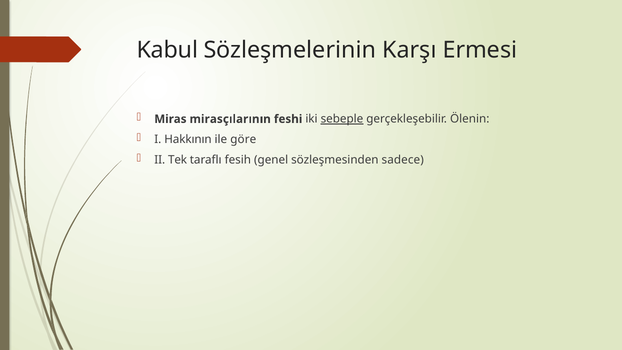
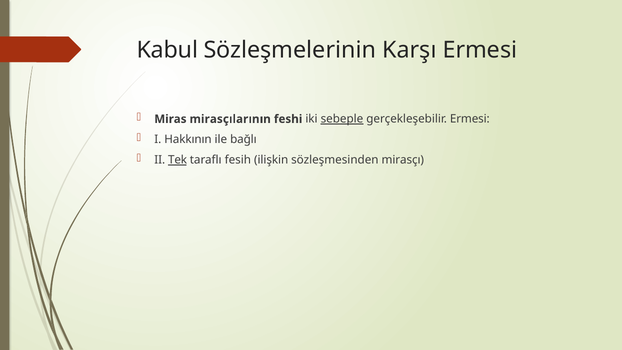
gerçekleşebilir Ölenin: Ölenin -> Ermesi
göre: göre -> bağlı
Tek underline: none -> present
genel: genel -> ilişkin
sadece: sadece -> mirasçı
